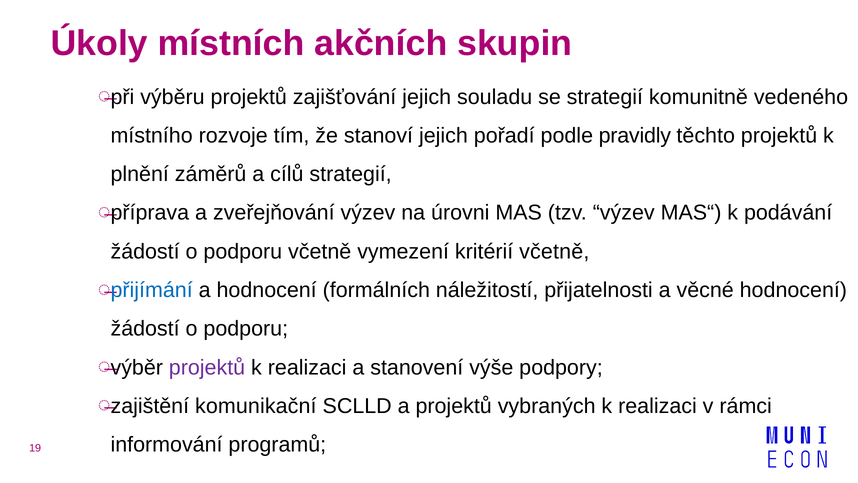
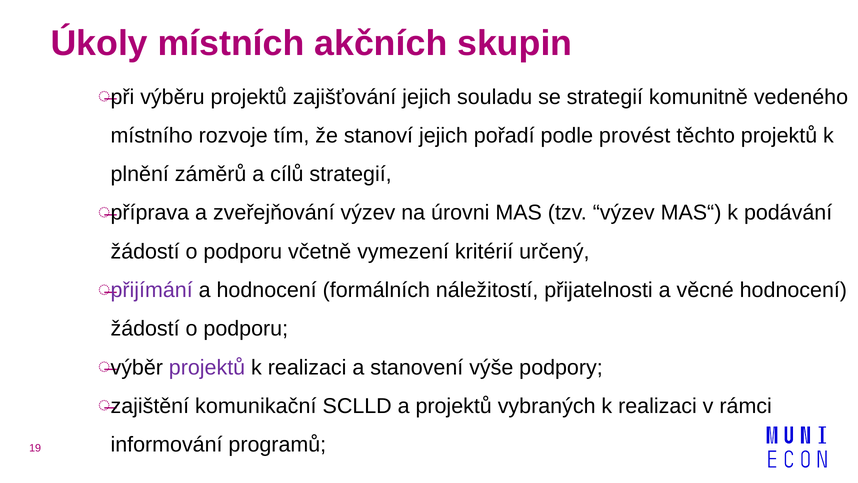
pravidly: pravidly -> provést
kritérií včetně: včetně -> určený
přijímání colour: blue -> purple
